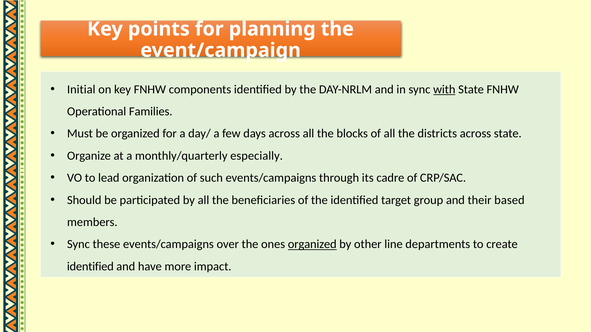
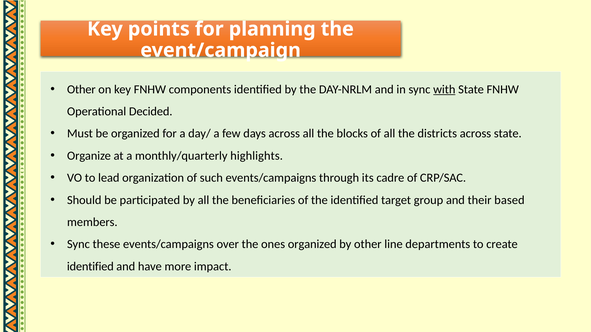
Initial at (81, 89): Initial -> Other
Families: Families -> Decided
especially: especially -> highlights
organized at (312, 245) underline: present -> none
